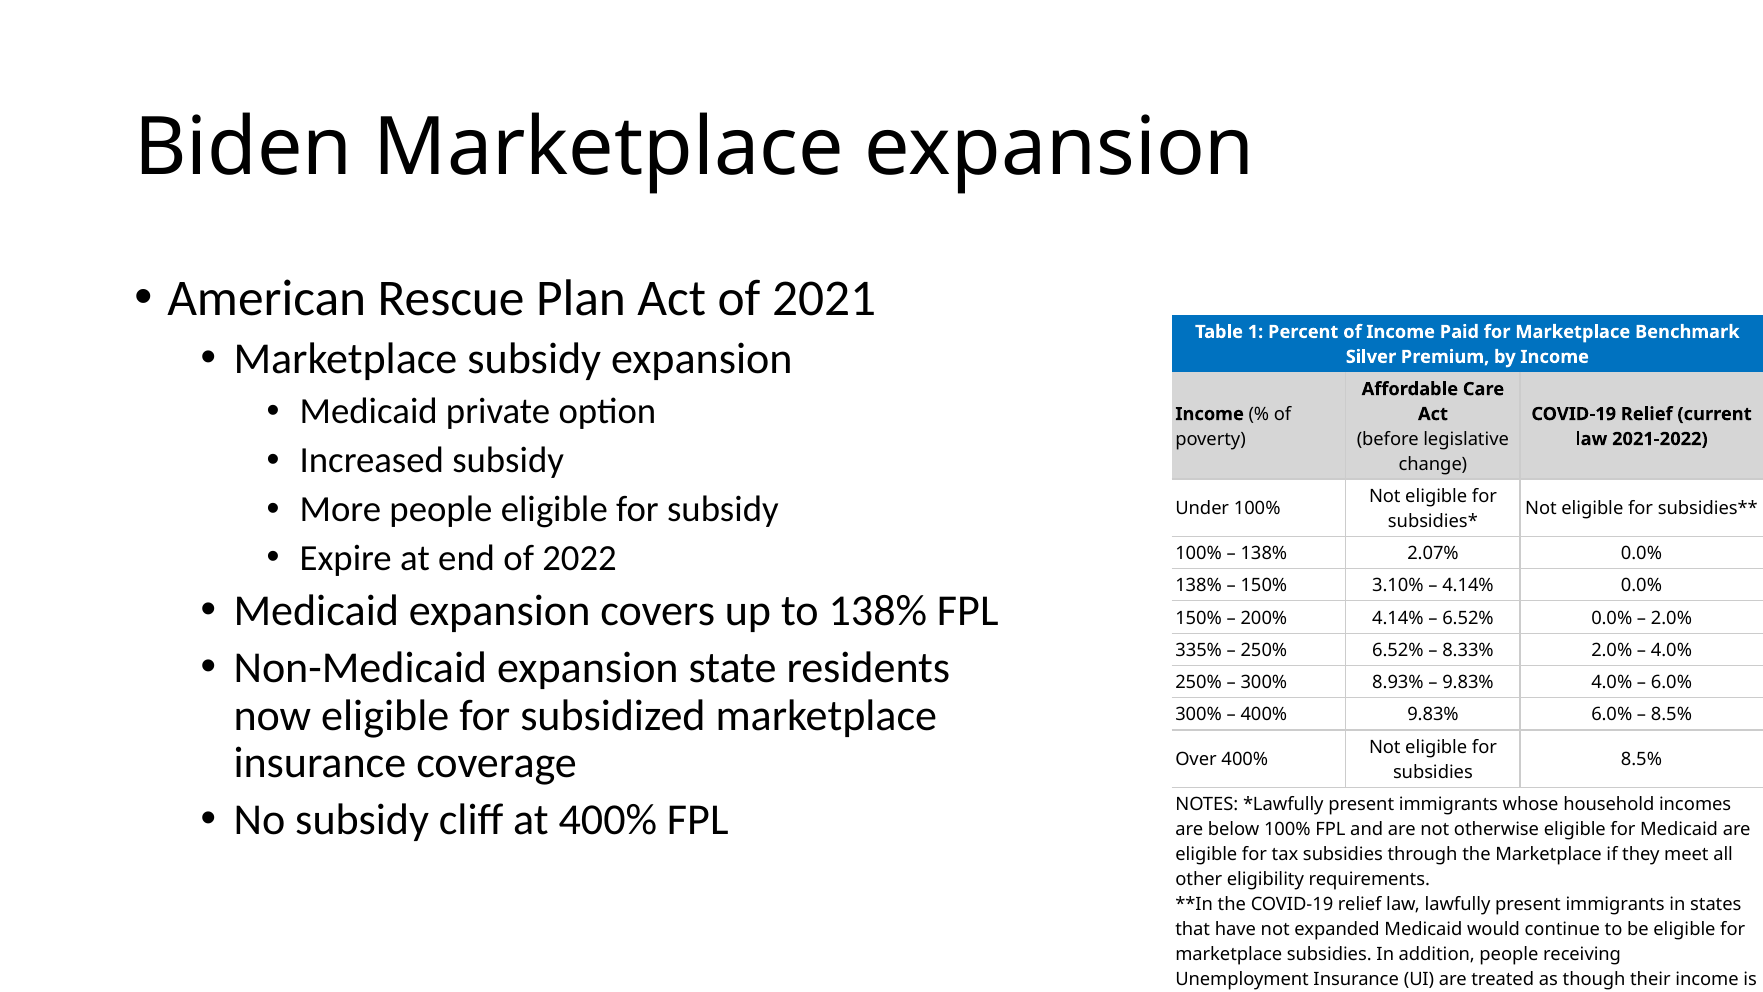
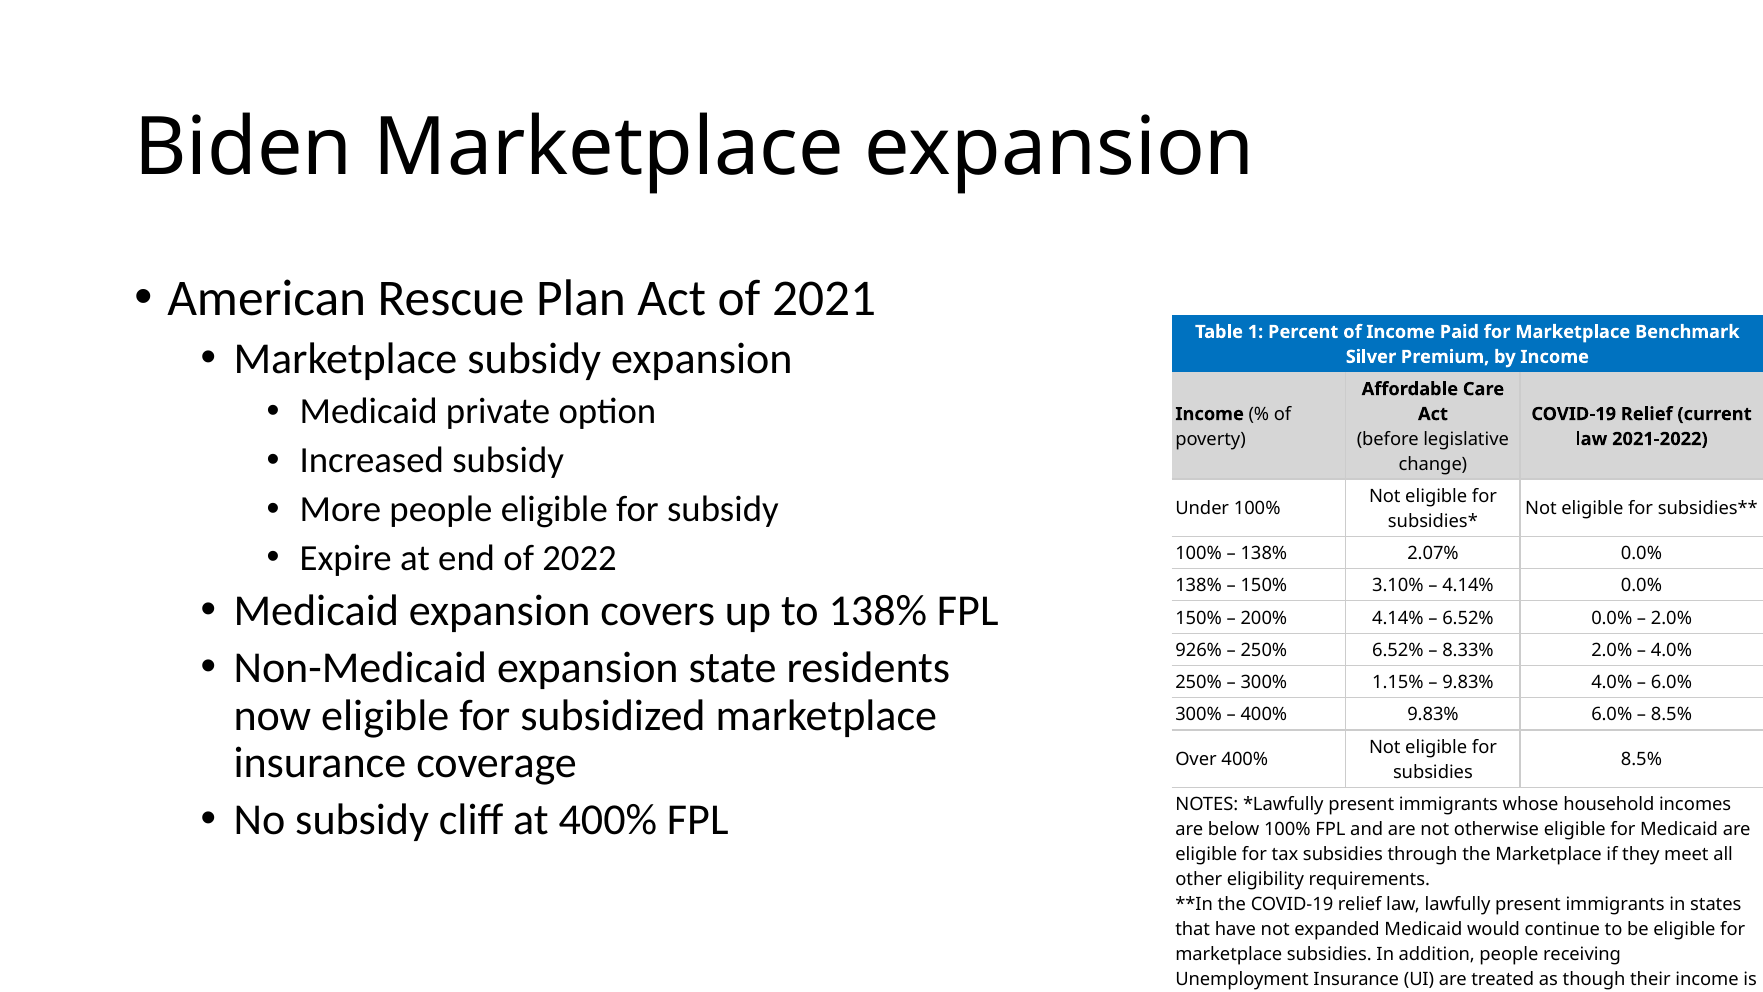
335%: 335% -> 926%
8.93%: 8.93% -> 1.15%
